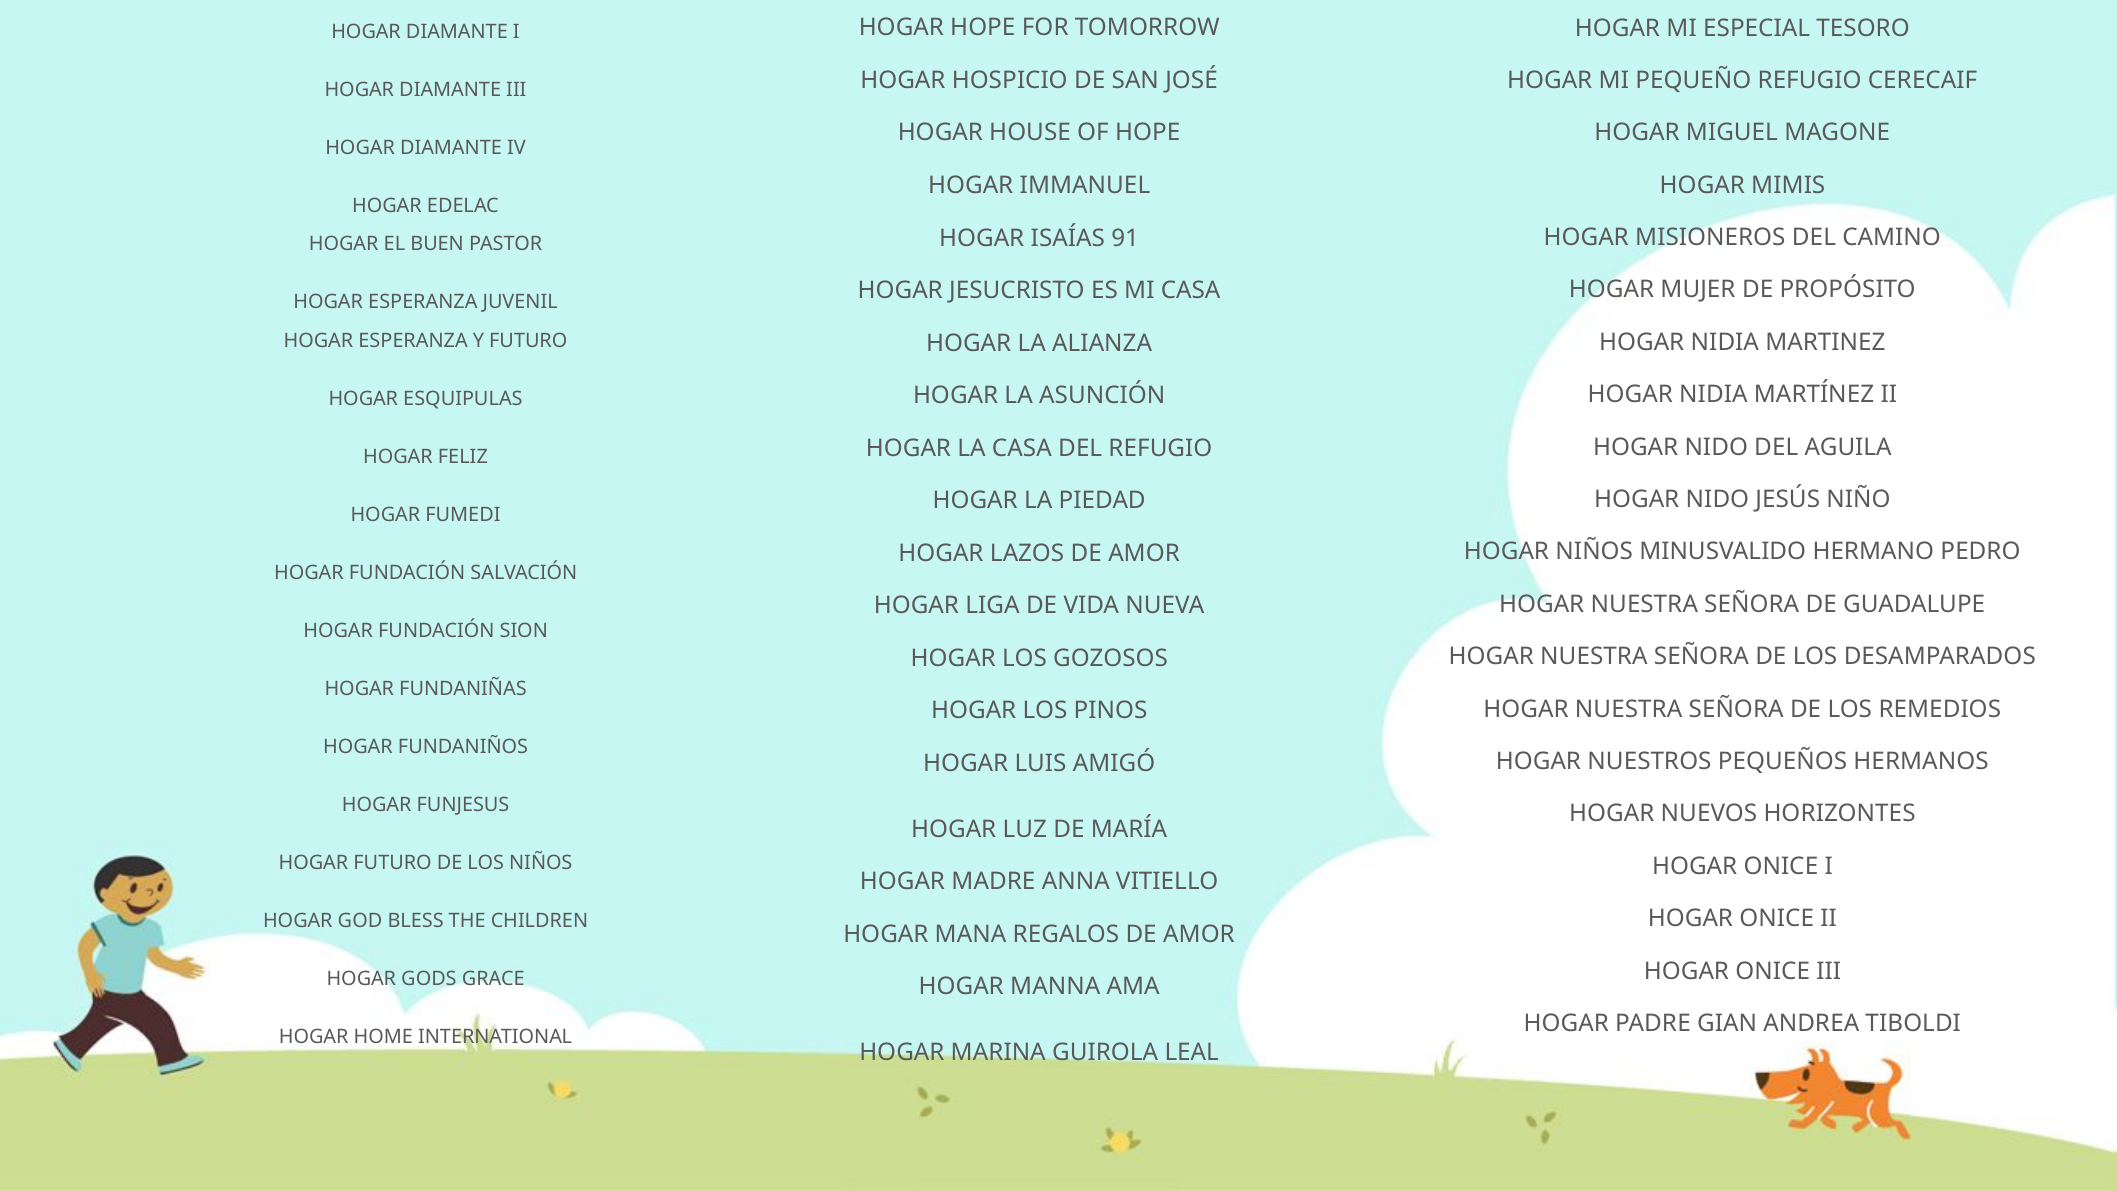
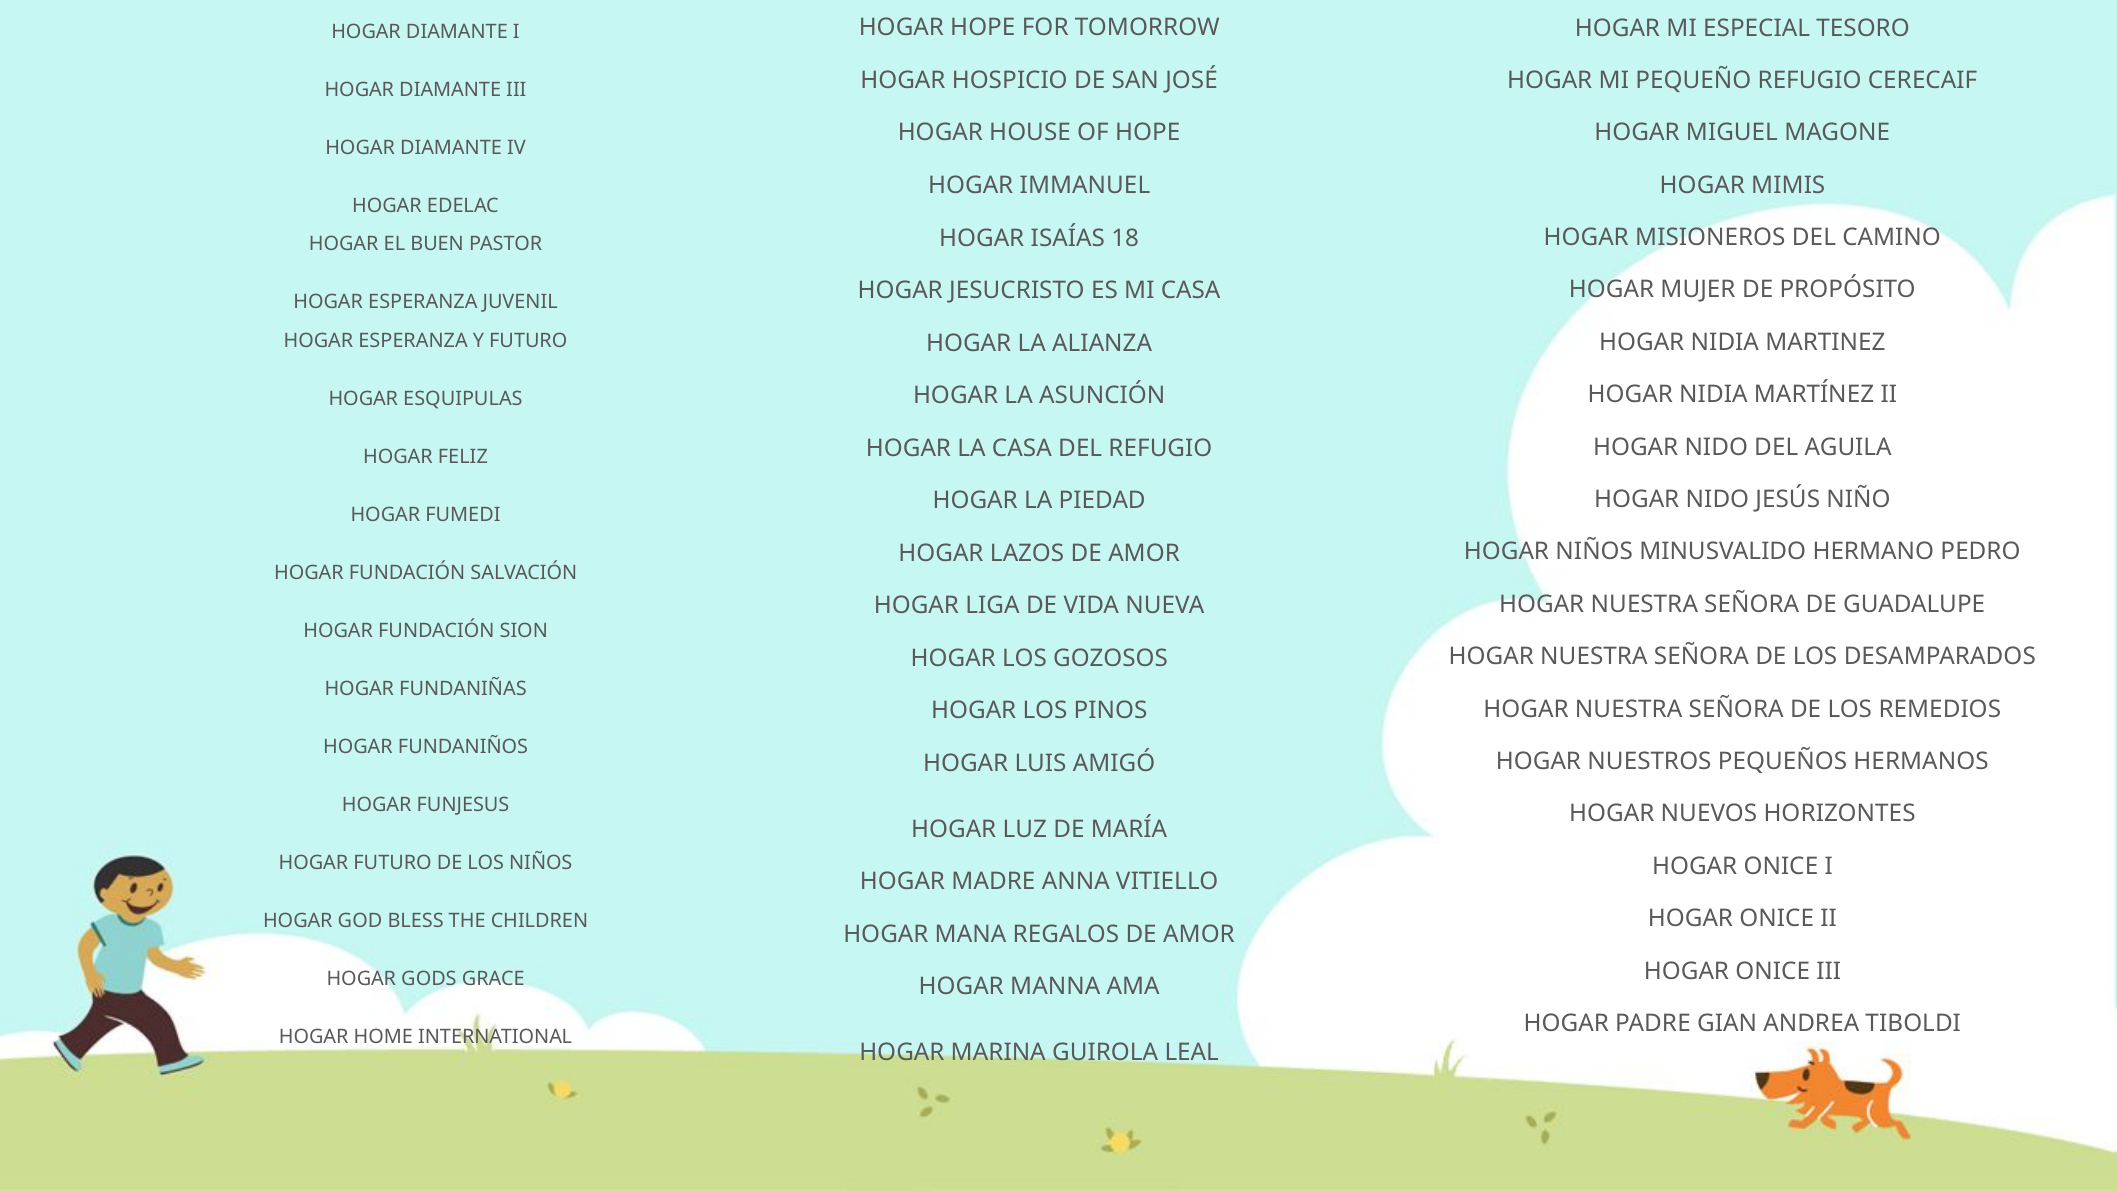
91: 91 -> 18
